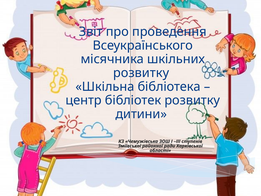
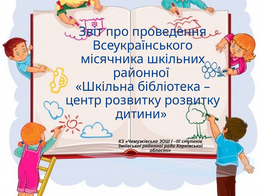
розвитку at (141, 73): розвитку -> районної
центр бібліотек: бібліотек -> розвитку
